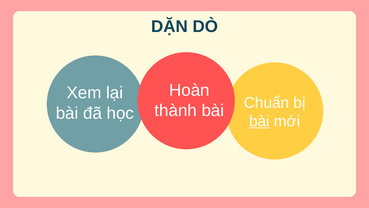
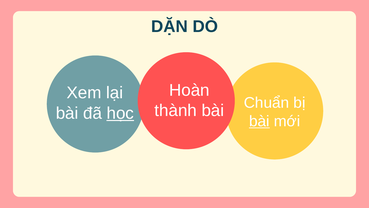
học underline: none -> present
